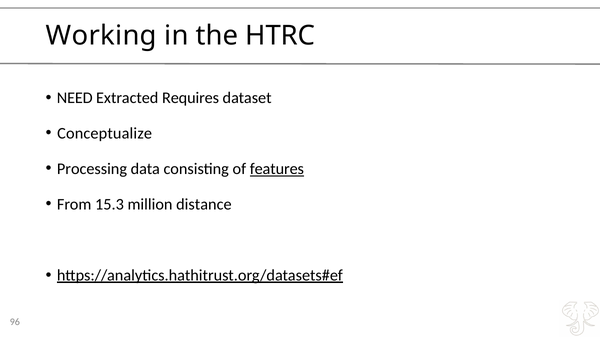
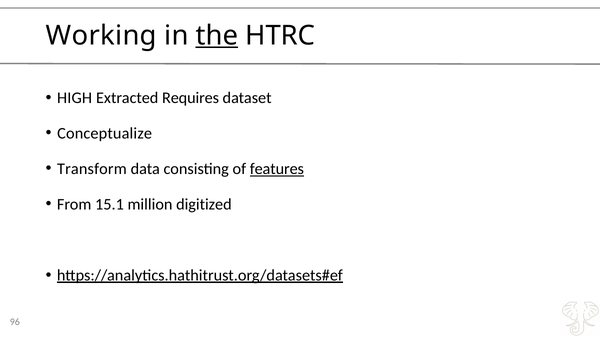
the underline: none -> present
NEED: NEED -> HIGH
Processing: Processing -> Transform
15.3: 15.3 -> 15.1
distance: distance -> digitized
